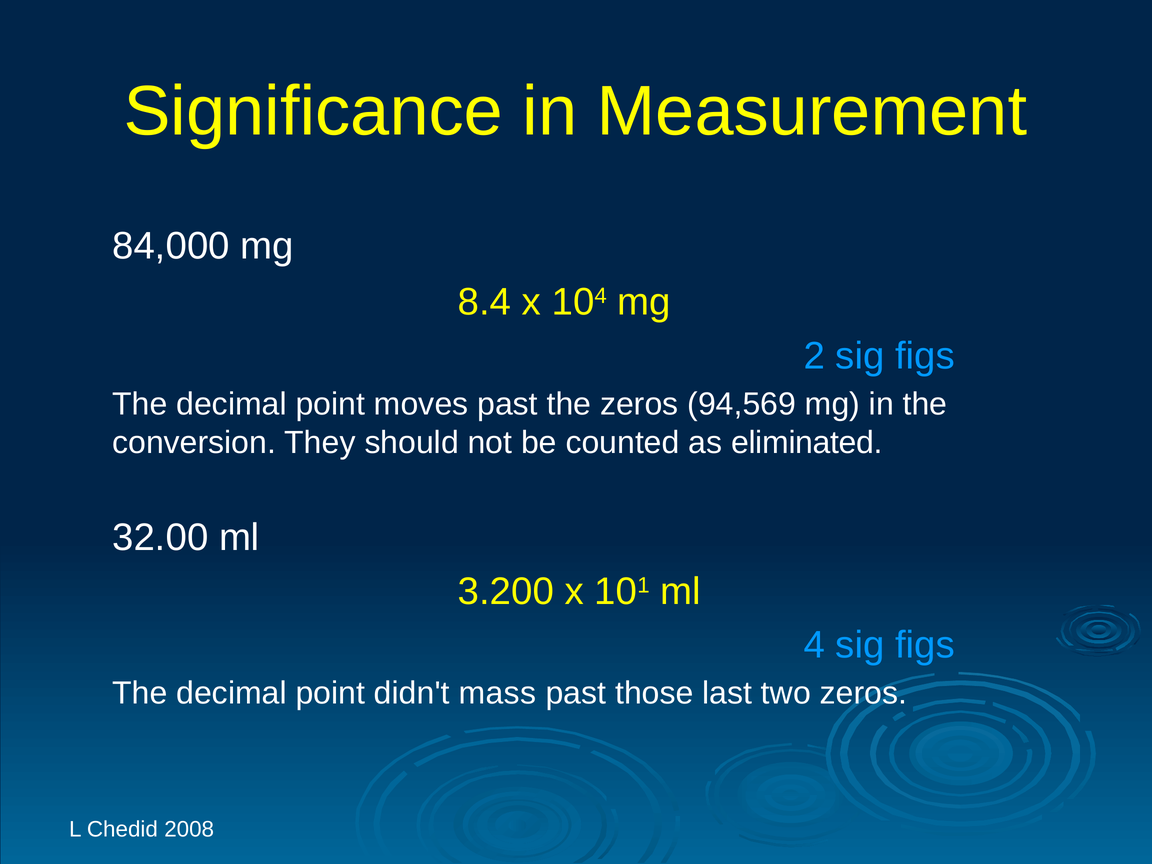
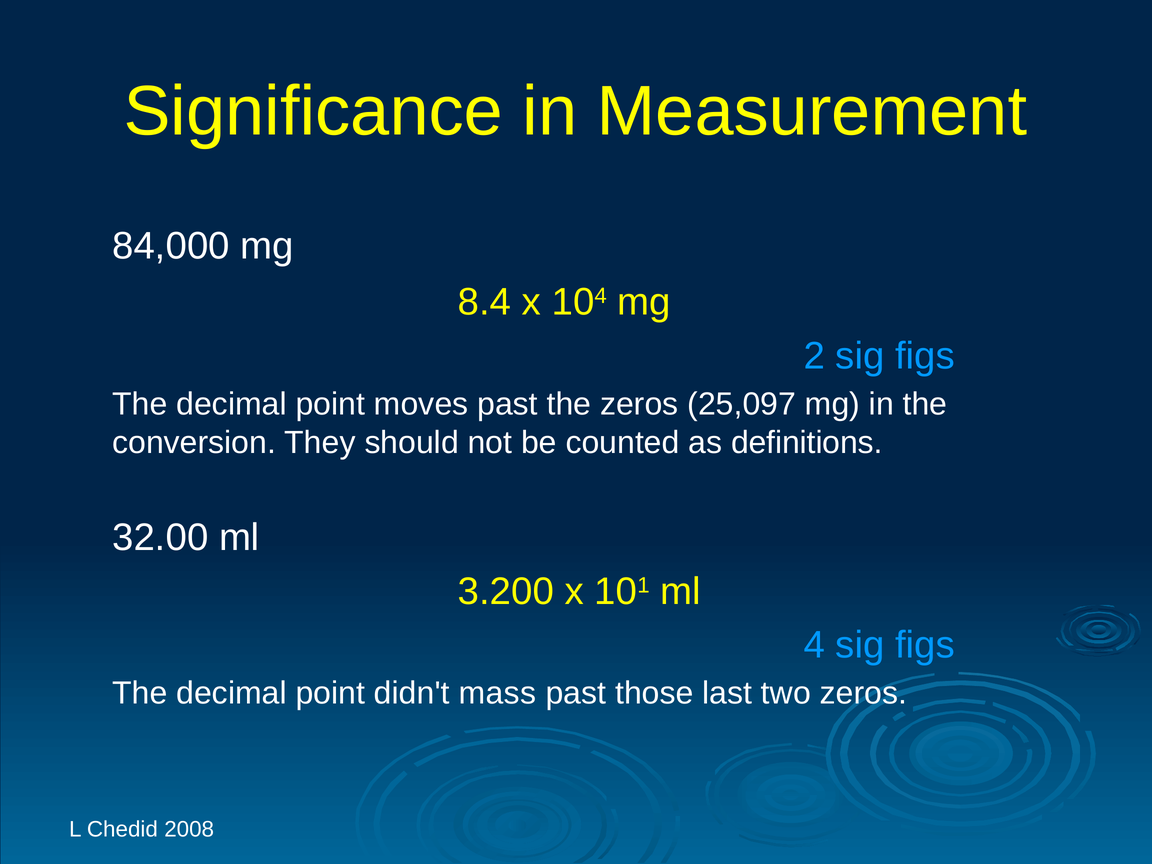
94,569: 94,569 -> 25,097
eliminated: eliminated -> definitions
